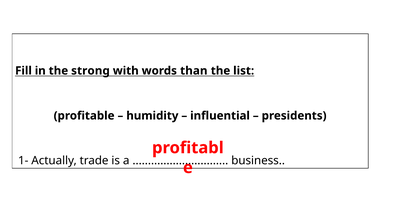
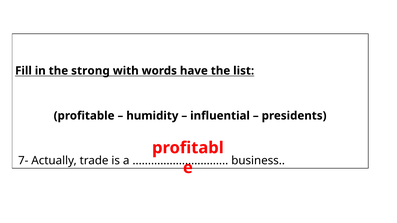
than: than -> have
1-: 1- -> 7-
